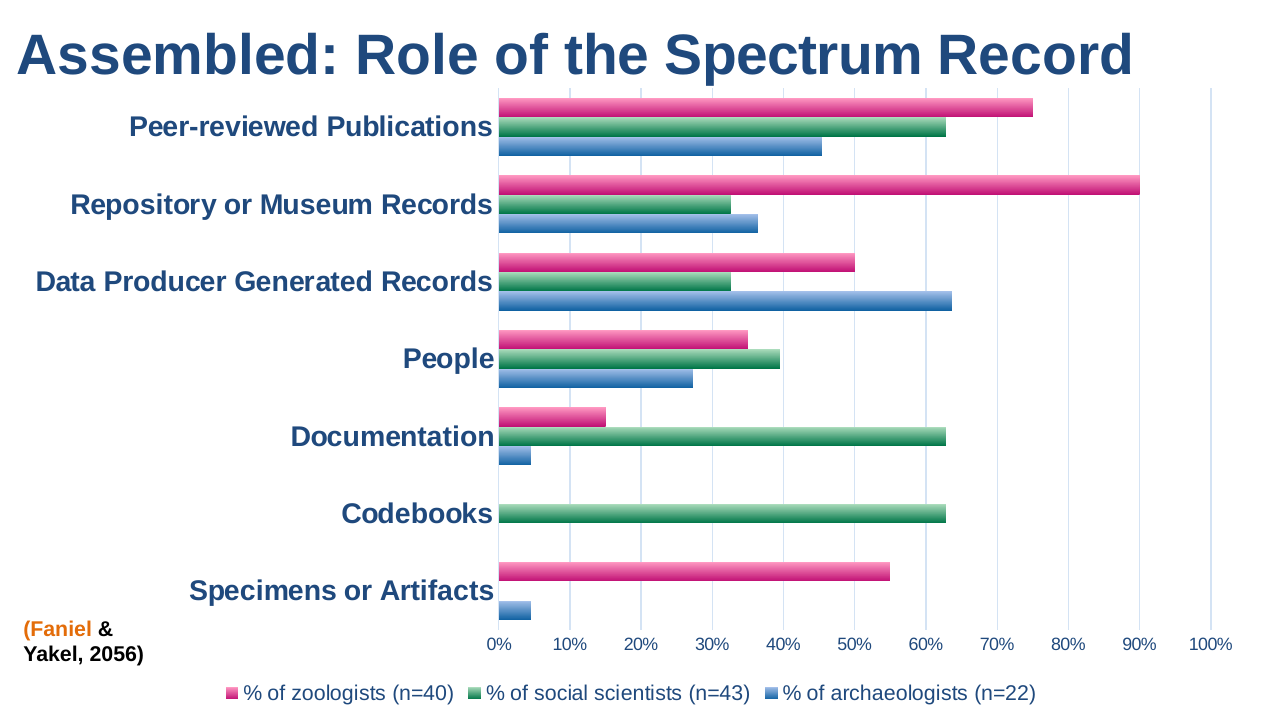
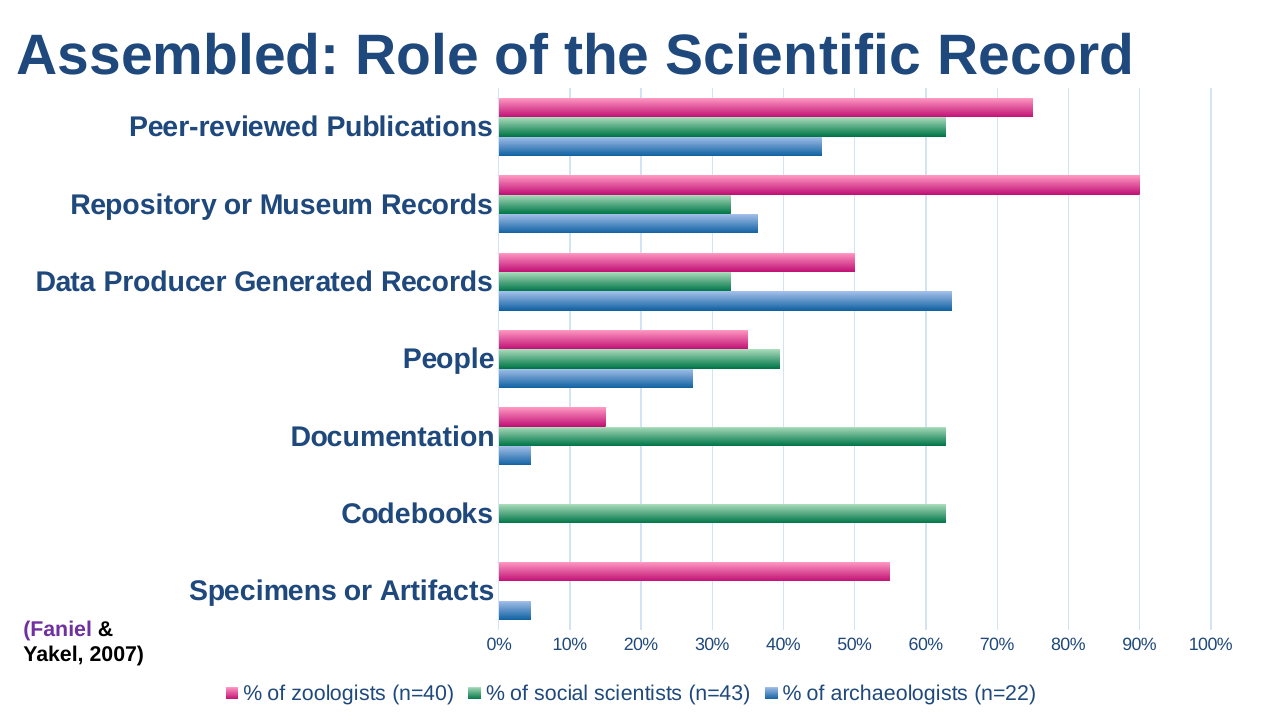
Spectrum: Spectrum -> Scientific
Faniel colour: orange -> purple
2056: 2056 -> 2007
